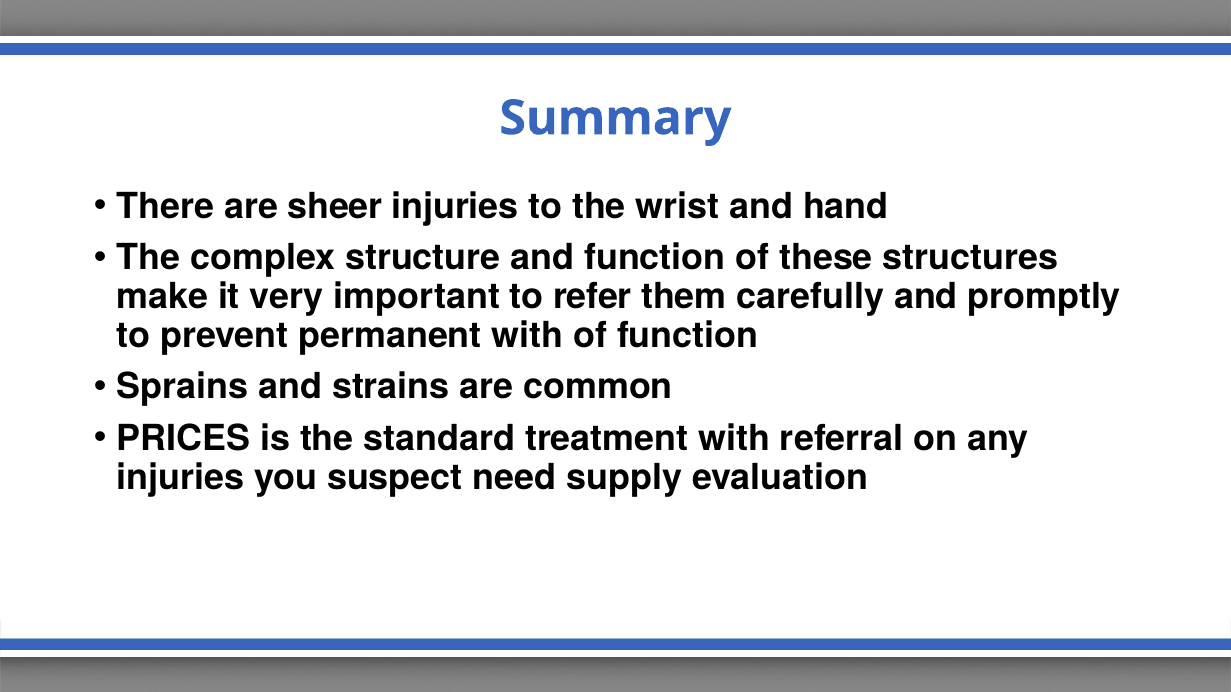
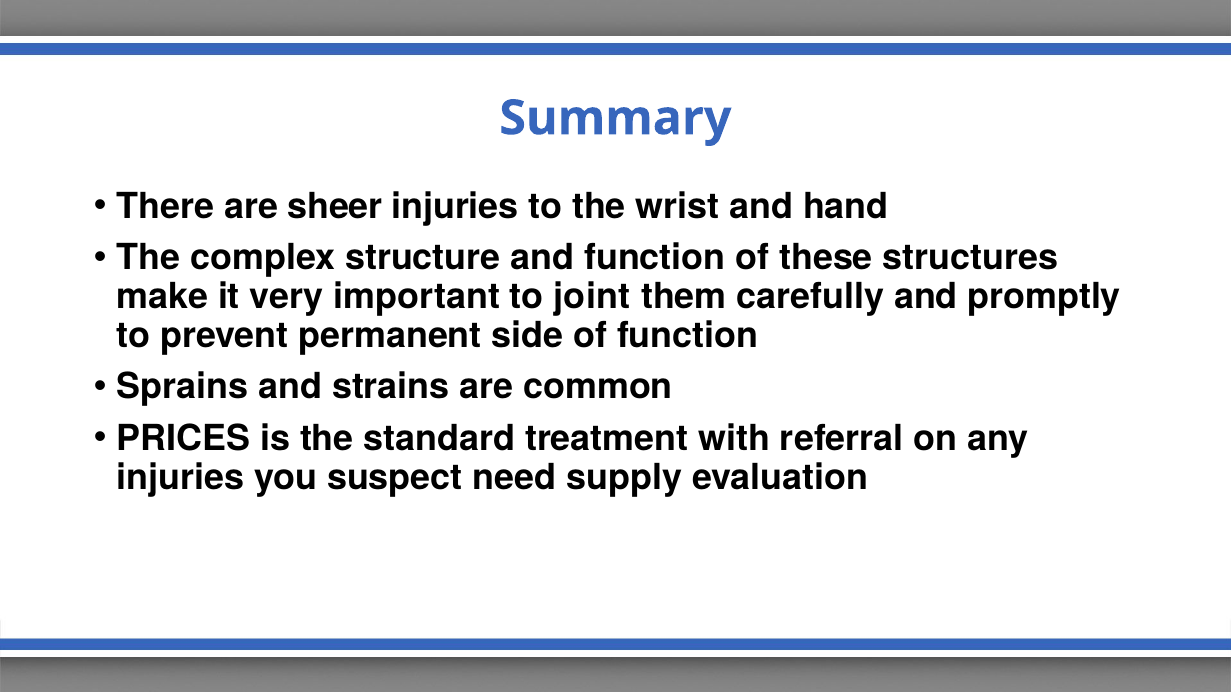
refer: refer -> joint
permanent with: with -> side
